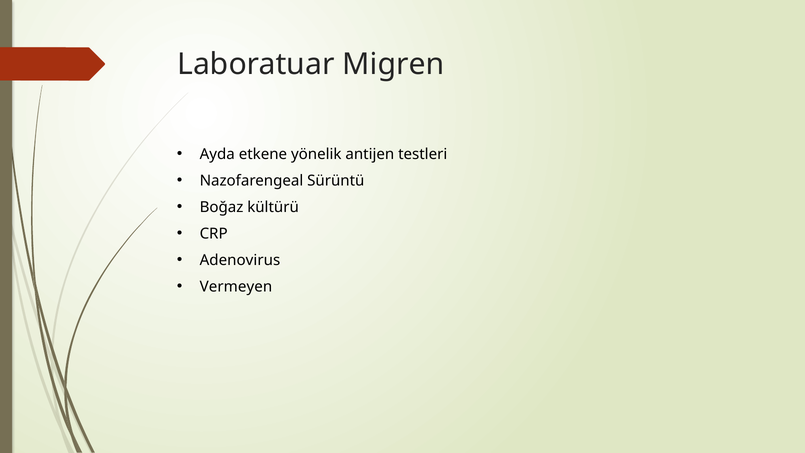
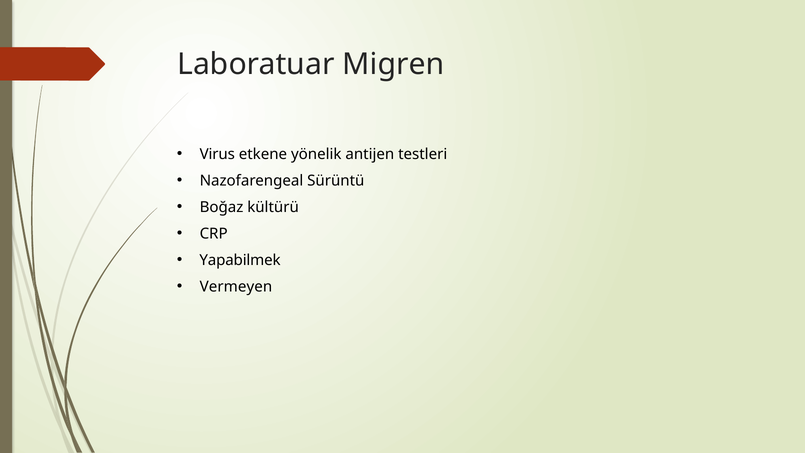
Ayda: Ayda -> Virus
Adenovirus: Adenovirus -> Yapabilmek
